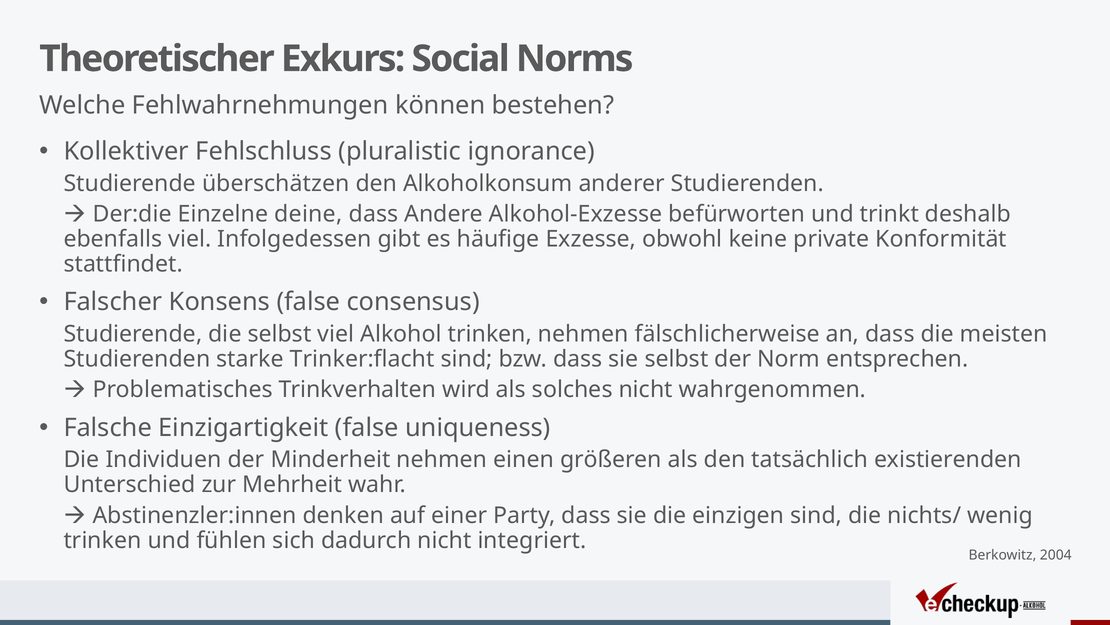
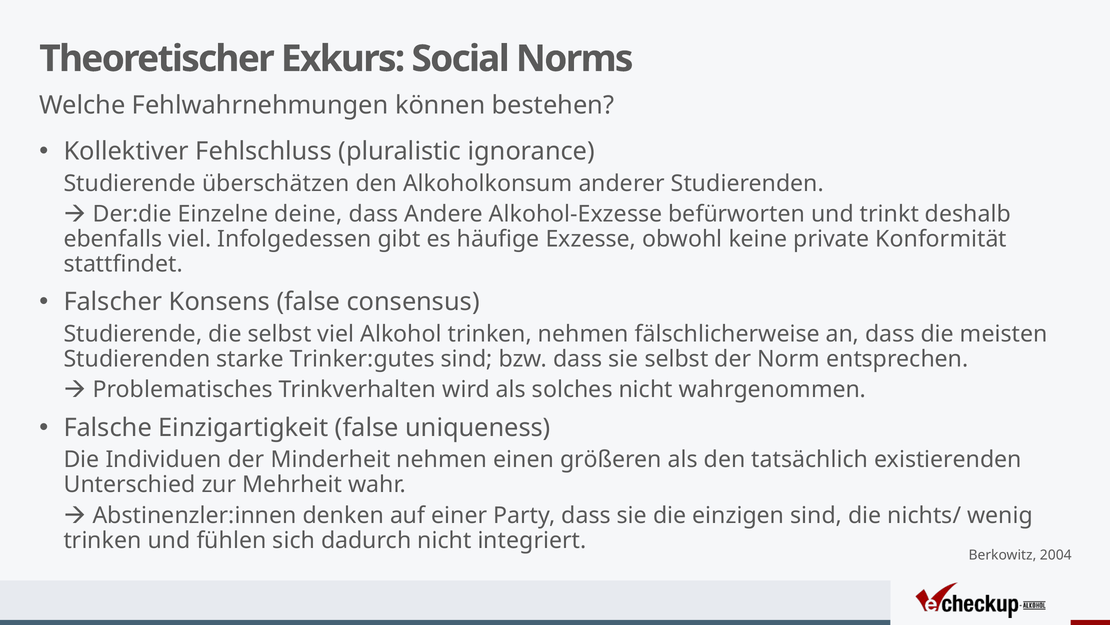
Trinker:flacht: Trinker:flacht -> Trinker:gutes
